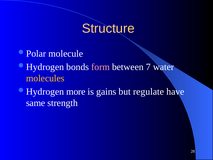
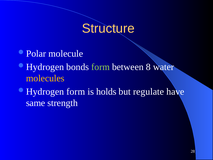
form at (101, 67) colour: pink -> light green
7: 7 -> 8
more at (76, 91): more -> form
gains: gains -> holds
